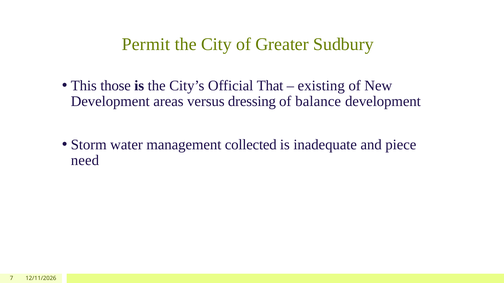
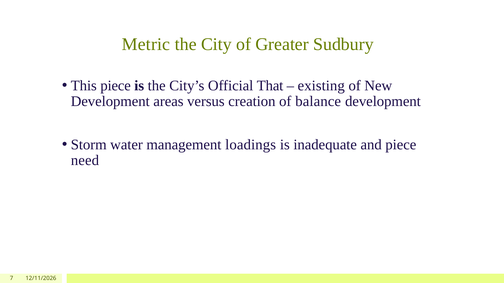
Permit: Permit -> Metric
This those: those -> piece
dressing: dressing -> creation
collected: collected -> loadings
